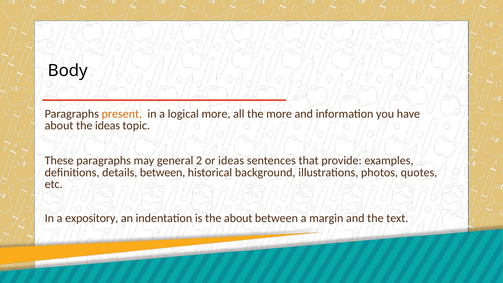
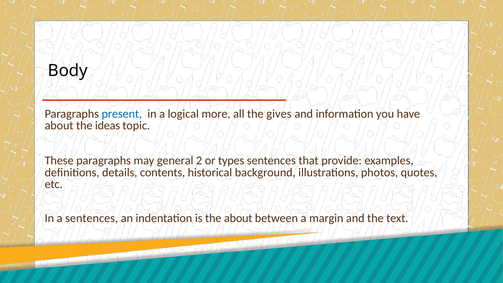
present colour: orange -> blue
the more: more -> gives
or ideas: ideas -> types
details between: between -> contents
a expository: expository -> sentences
